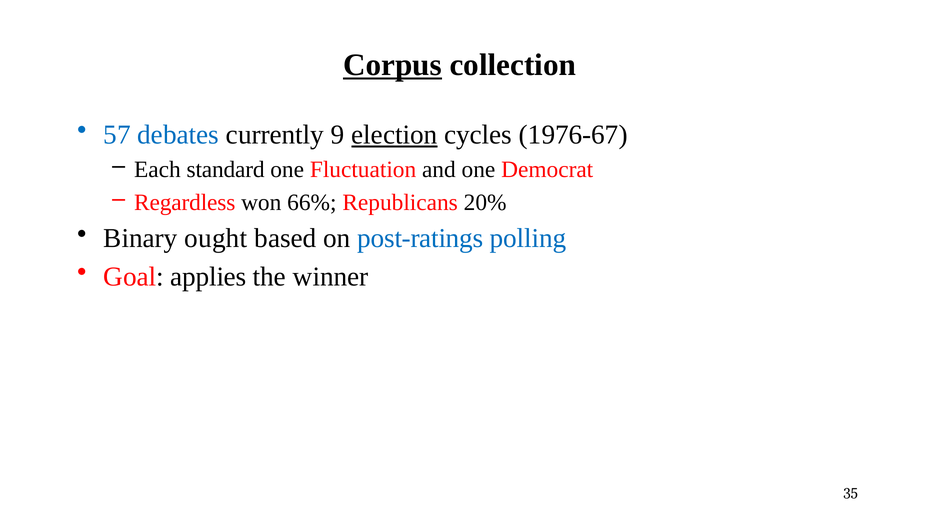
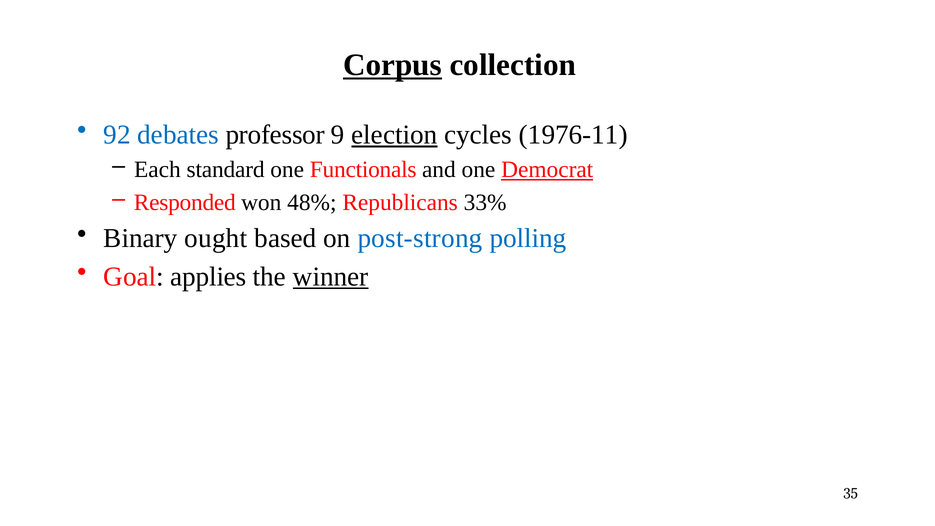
57: 57 -> 92
currently: currently -> professor
1976-67: 1976-67 -> 1976-11
Fluctuation: Fluctuation -> Functionals
Democrat underline: none -> present
Regardless: Regardless -> Responded
66%: 66% -> 48%
20%: 20% -> 33%
post-ratings: post-ratings -> post-strong
winner underline: none -> present
